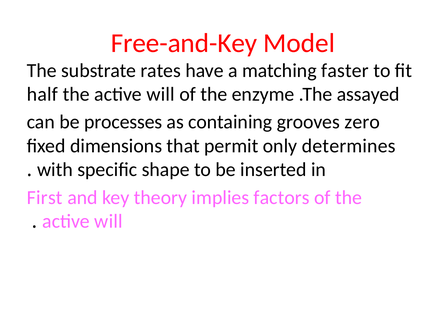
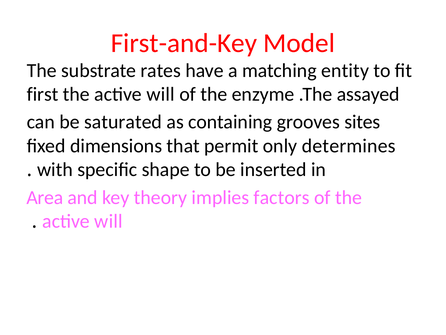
Free-and-Key: Free-and-Key -> First-and-Key
faster: faster -> entity
half: half -> first
processes: processes -> saturated
zero: zero -> sites
First: First -> Area
